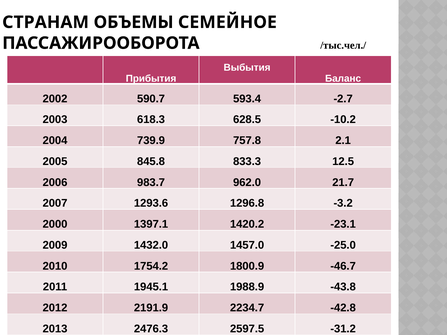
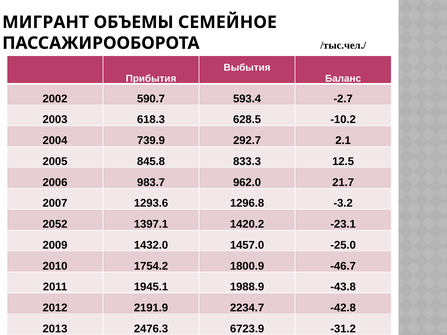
СТРАНАМ: СТРАНАМ -> МИГРАНТ
757.8: 757.8 -> 292.7
2000: 2000 -> 2052
2597.5: 2597.5 -> 6723.9
